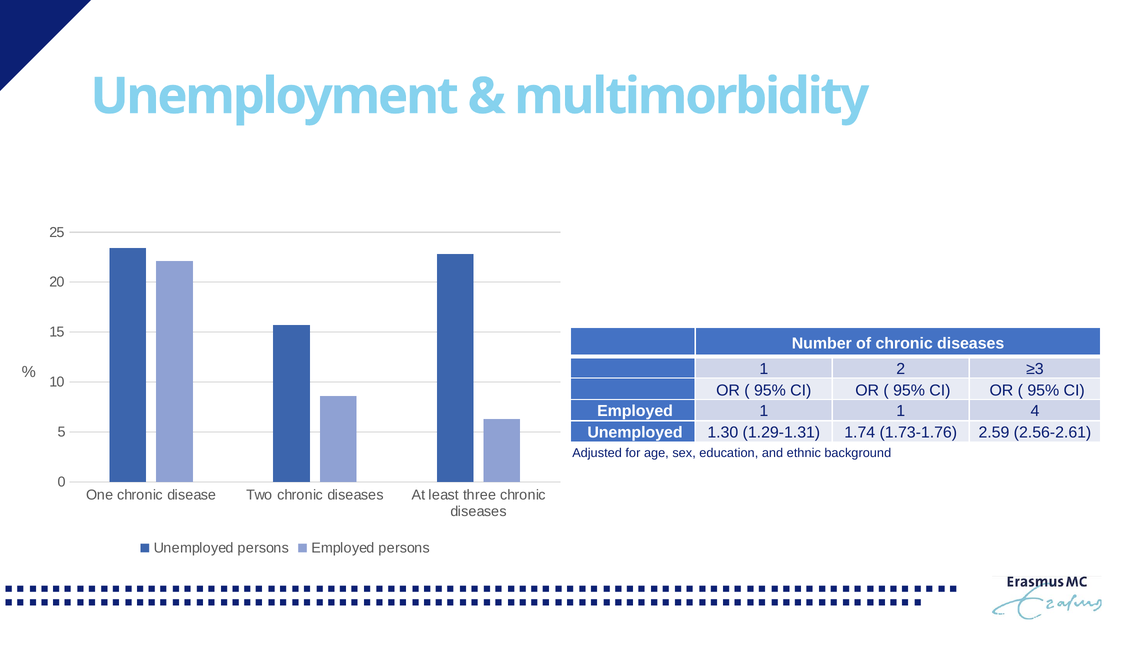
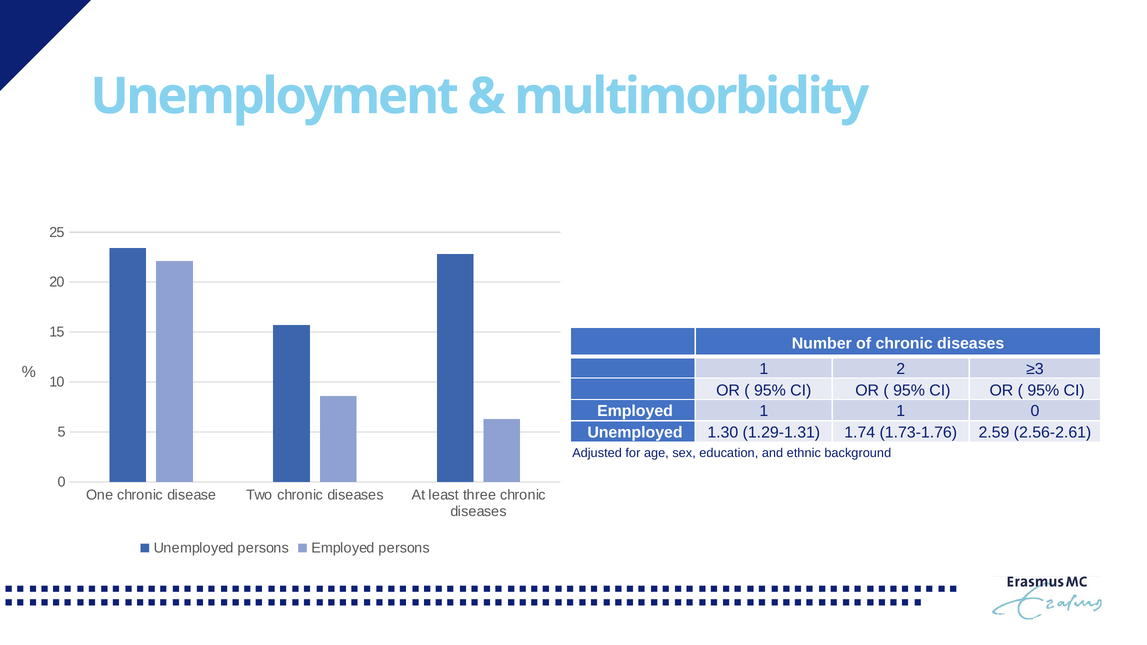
1 4: 4 -> 0
